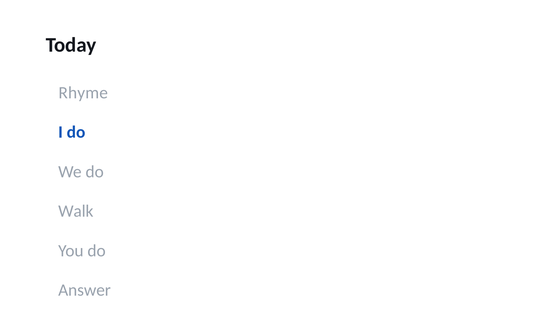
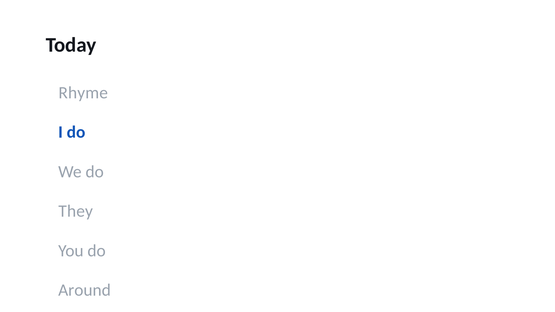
Walk: Walk -> They
Answer: Answer -> Around
